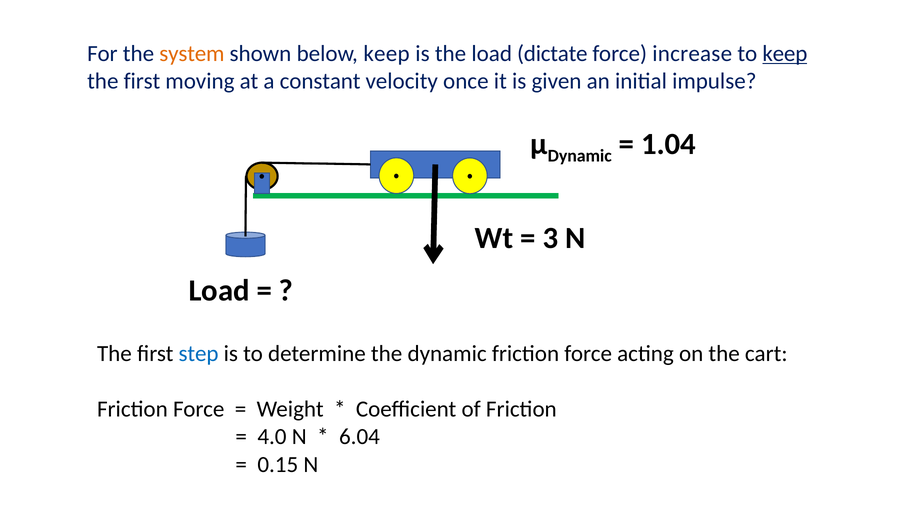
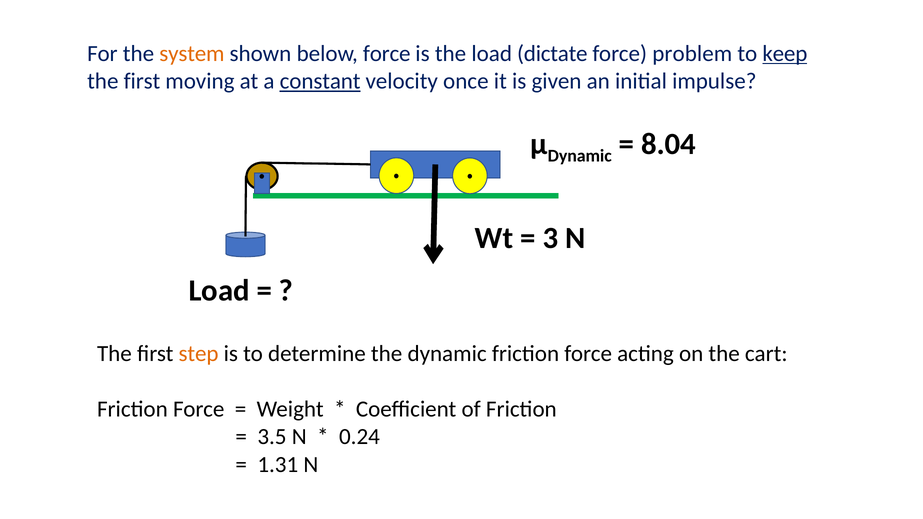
below keep: keep -> force
increase: increase -> problem
constant underline: none -> present
1.04: 1.04 -> 8.04
step colour: blue -> orange
4.0: 4.0 -> 3.5
6.04: 6.04 -> 0.24
0.15: 0.15 -> 1.31
